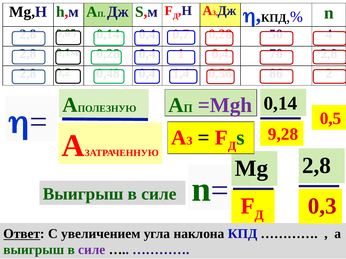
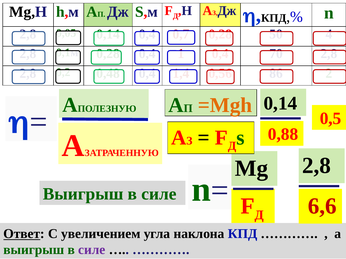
=Mgh colour: purple -> orange
9,28: 9,28 -> 0,88
0,3: 0,3 -> 6,6
